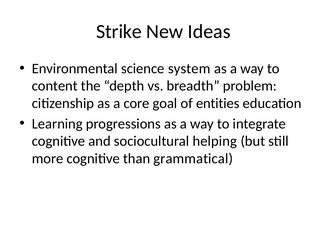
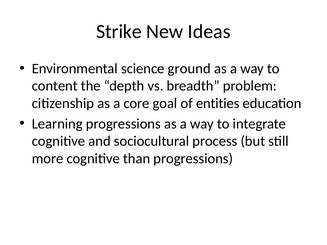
system: system -> ground
helping: helping -> process
than grammatical: grammatical -> progressions
